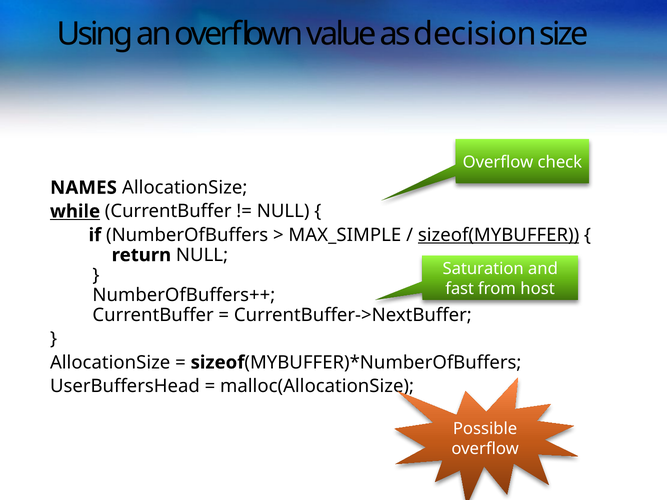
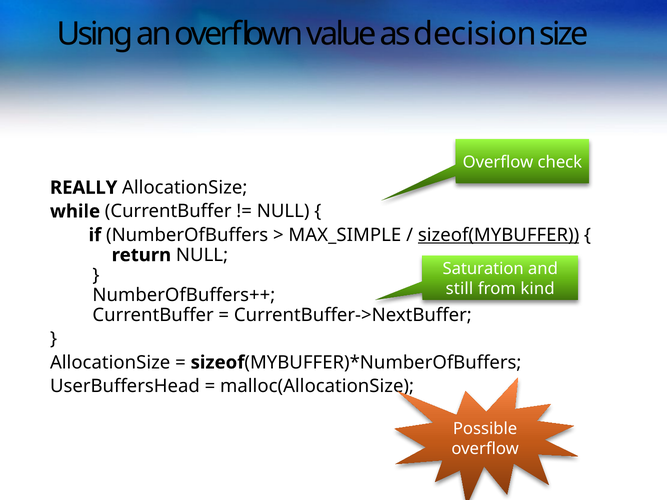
NAMES: NAMES -> REALLY
while underline: present -> none
fast: fast -> still
host: host -> kind
